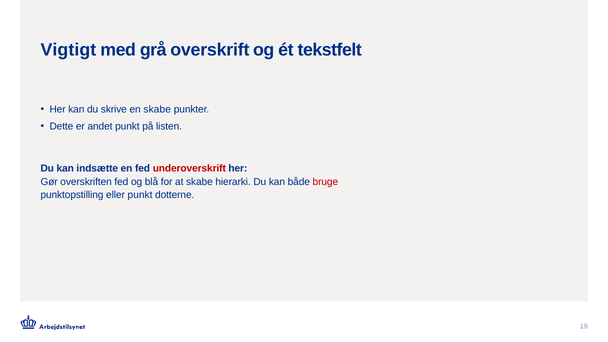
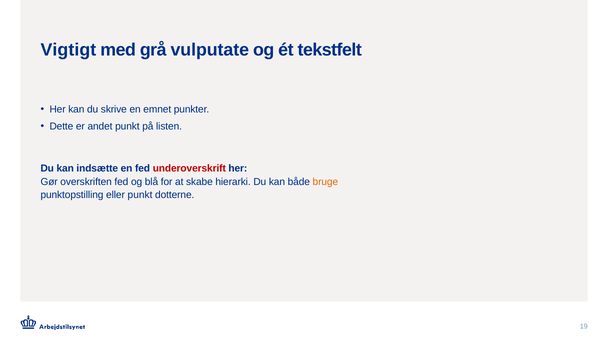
overskrift: overskrift -> vulputate
en skabe: skabe -> emnet
bruge colour: red -> orange
